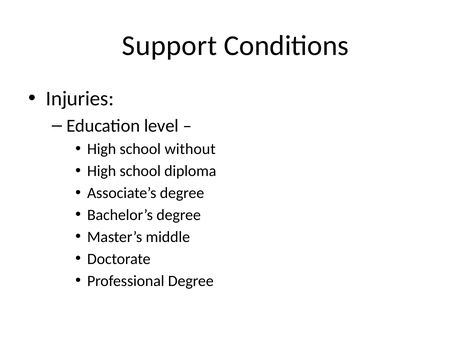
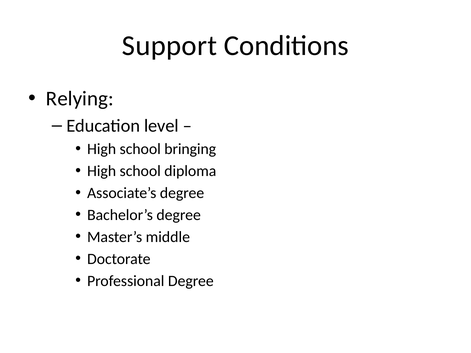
Injuries: Injuries -> Relying
without: without -> bringing
